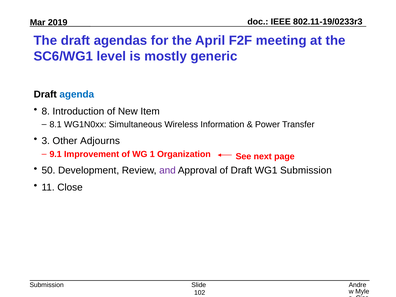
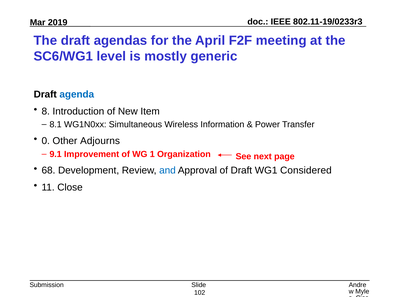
3: 3 -> 0
50: 50 -> 68
and colour: purple -> blue
WG1 Submission: Submission -> Considered
